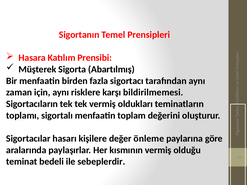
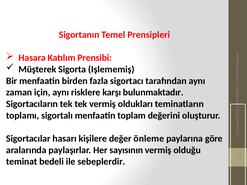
Abartılmış: Abartılmış -> Işlememiş
bildirilmemesi: bildirilmemesi -> bulunmaktadır
kısmının: kısmının -> sayısının
